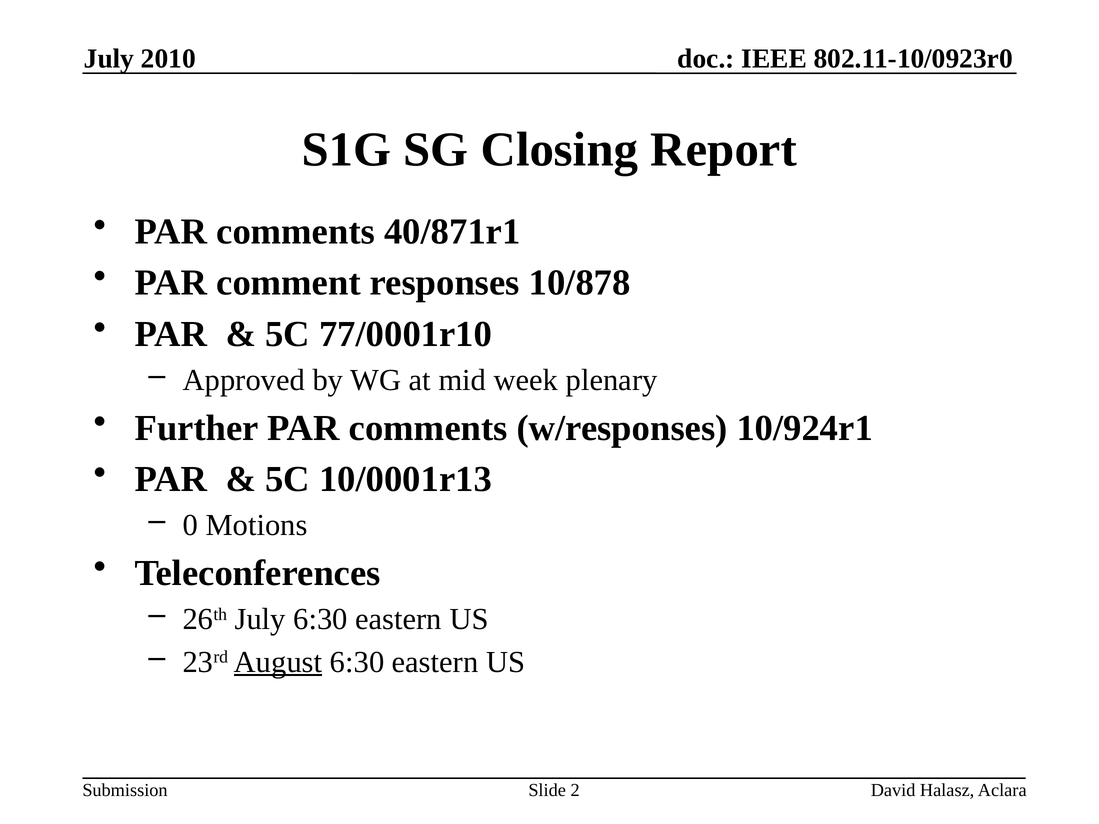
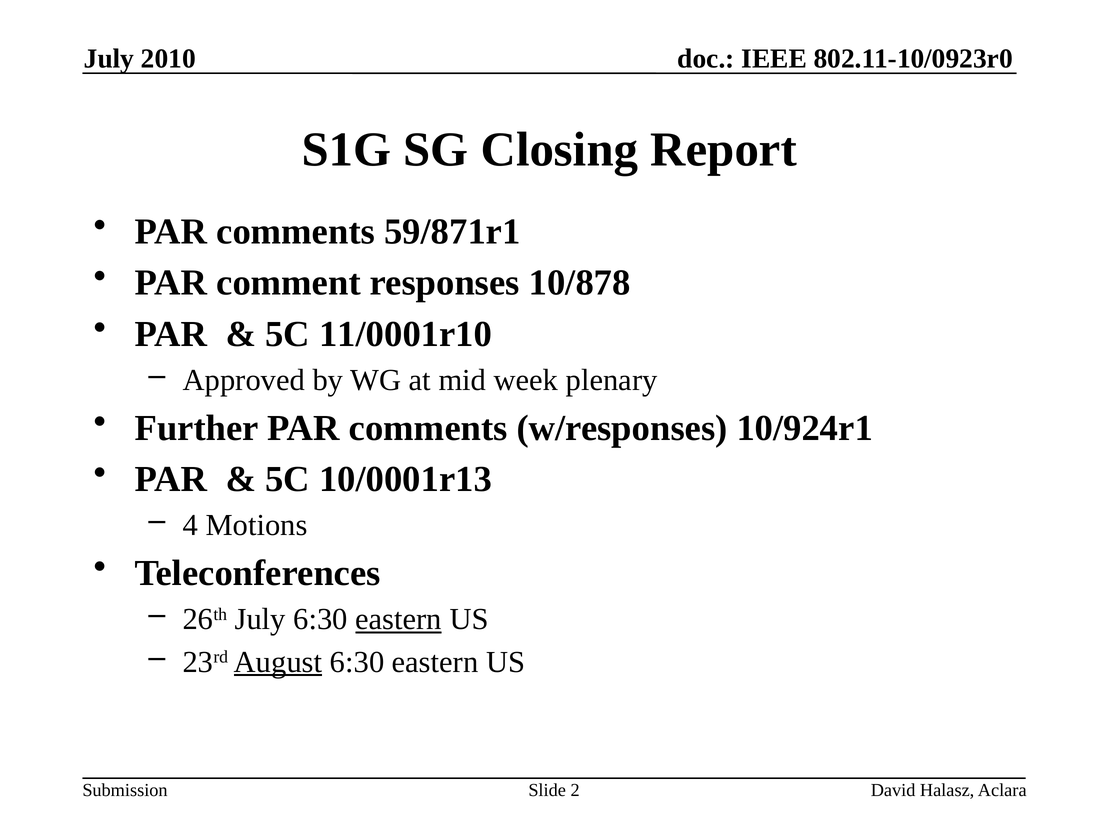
40/871r1: 40/871r1 -> 59/871r1
77/0001r10: 77/0001r10 -> 11/0001r10
0: 0 -> 4
eastern at (398, 619) underline: none -> present
